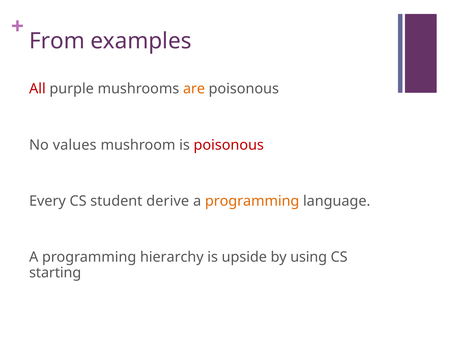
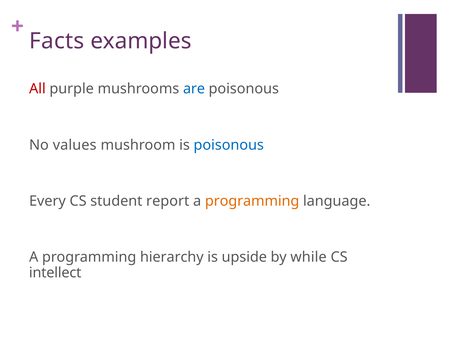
From: From -> Facts
are colour: orange -> blue
poisonous at (229, 145) colour: red -> blue
derive: derive -> report
using: using -> while
starting: starting -> intellect
